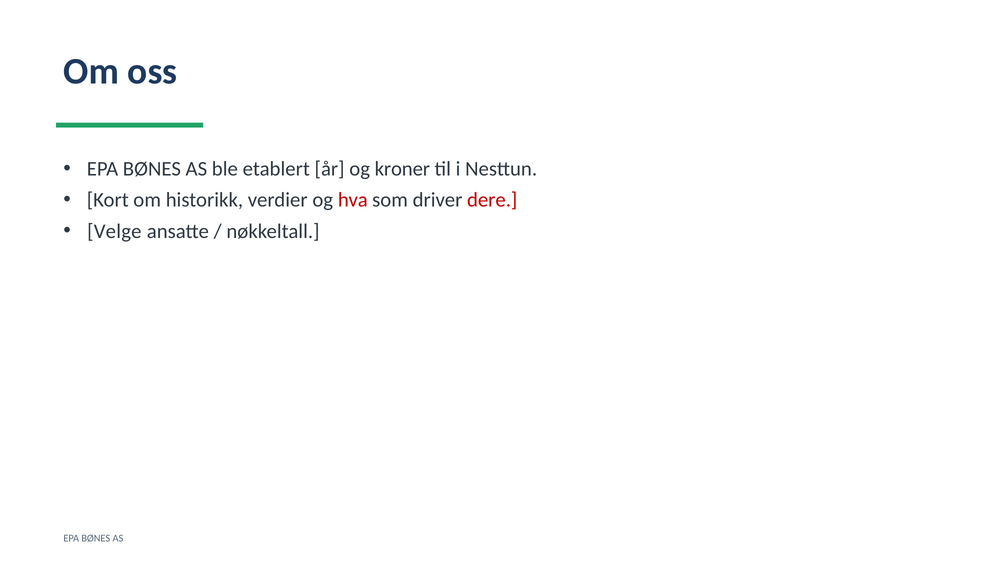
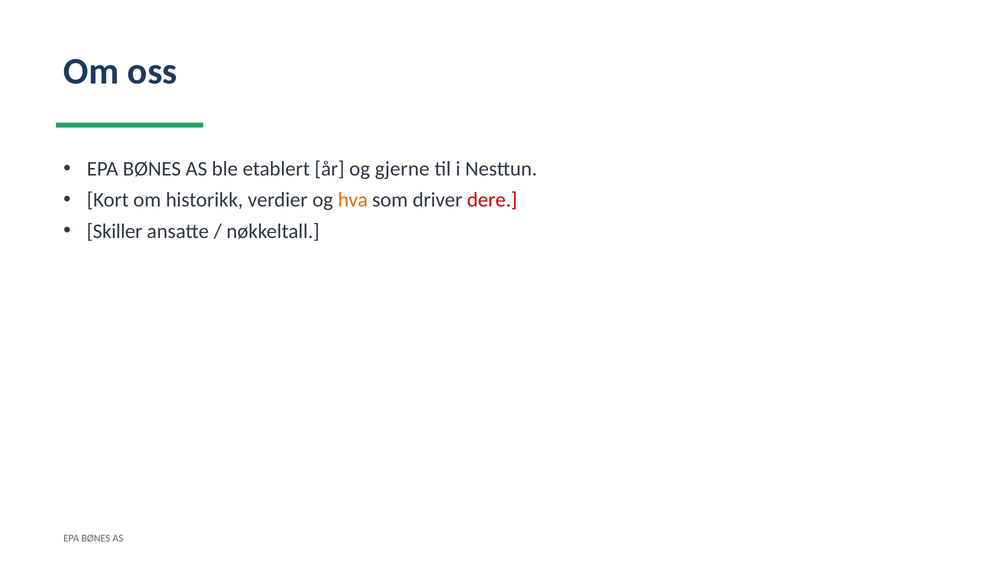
kroner: kroner -> gjerne
hva colour: red -> orange
Velge: Velge -> Skiller
